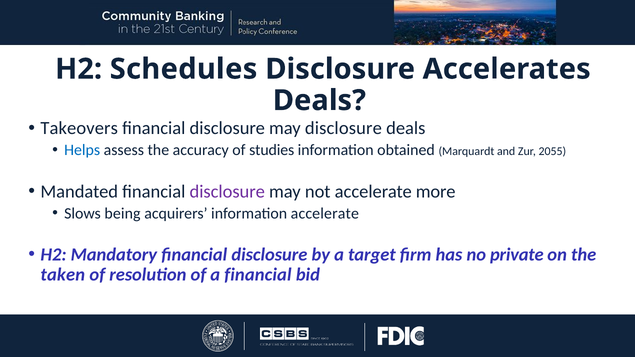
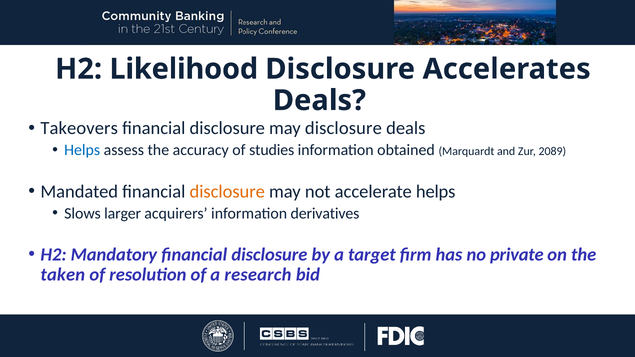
Schedules: Schedules -> Likelihood
2055: 2055 -> 2089
disclosure at (227, 191) colour: purple -> orange
accelerate more: more -> helps
being: being -> larger
information accelerate: accelerate -> derivatives
a financial: financial -> research
